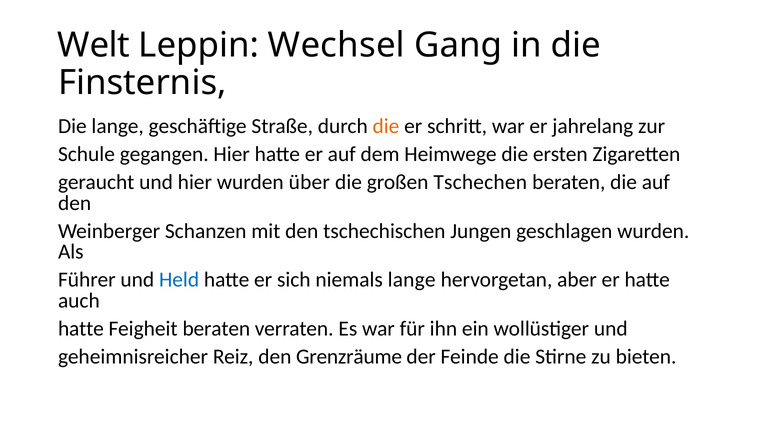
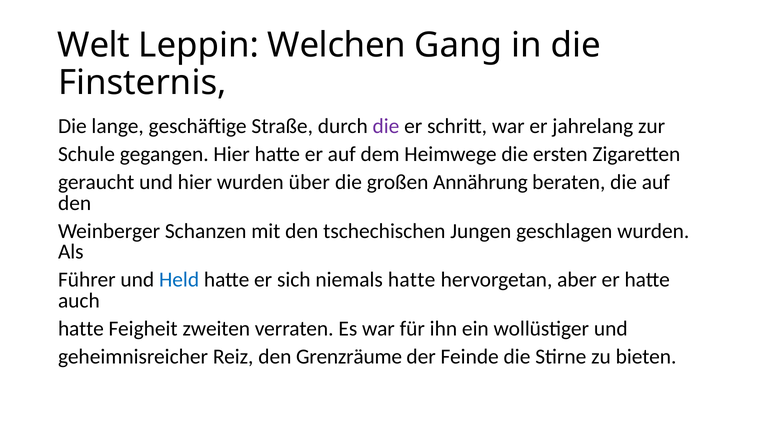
Wechsel: Wechsel -> Welchen
die at (386, 126) colour: orange -> purple
Tschechen: Tschechen -> Annährung
niemals lange: lange -> hatte
Feigheit beraten: beraten -> zweiten
